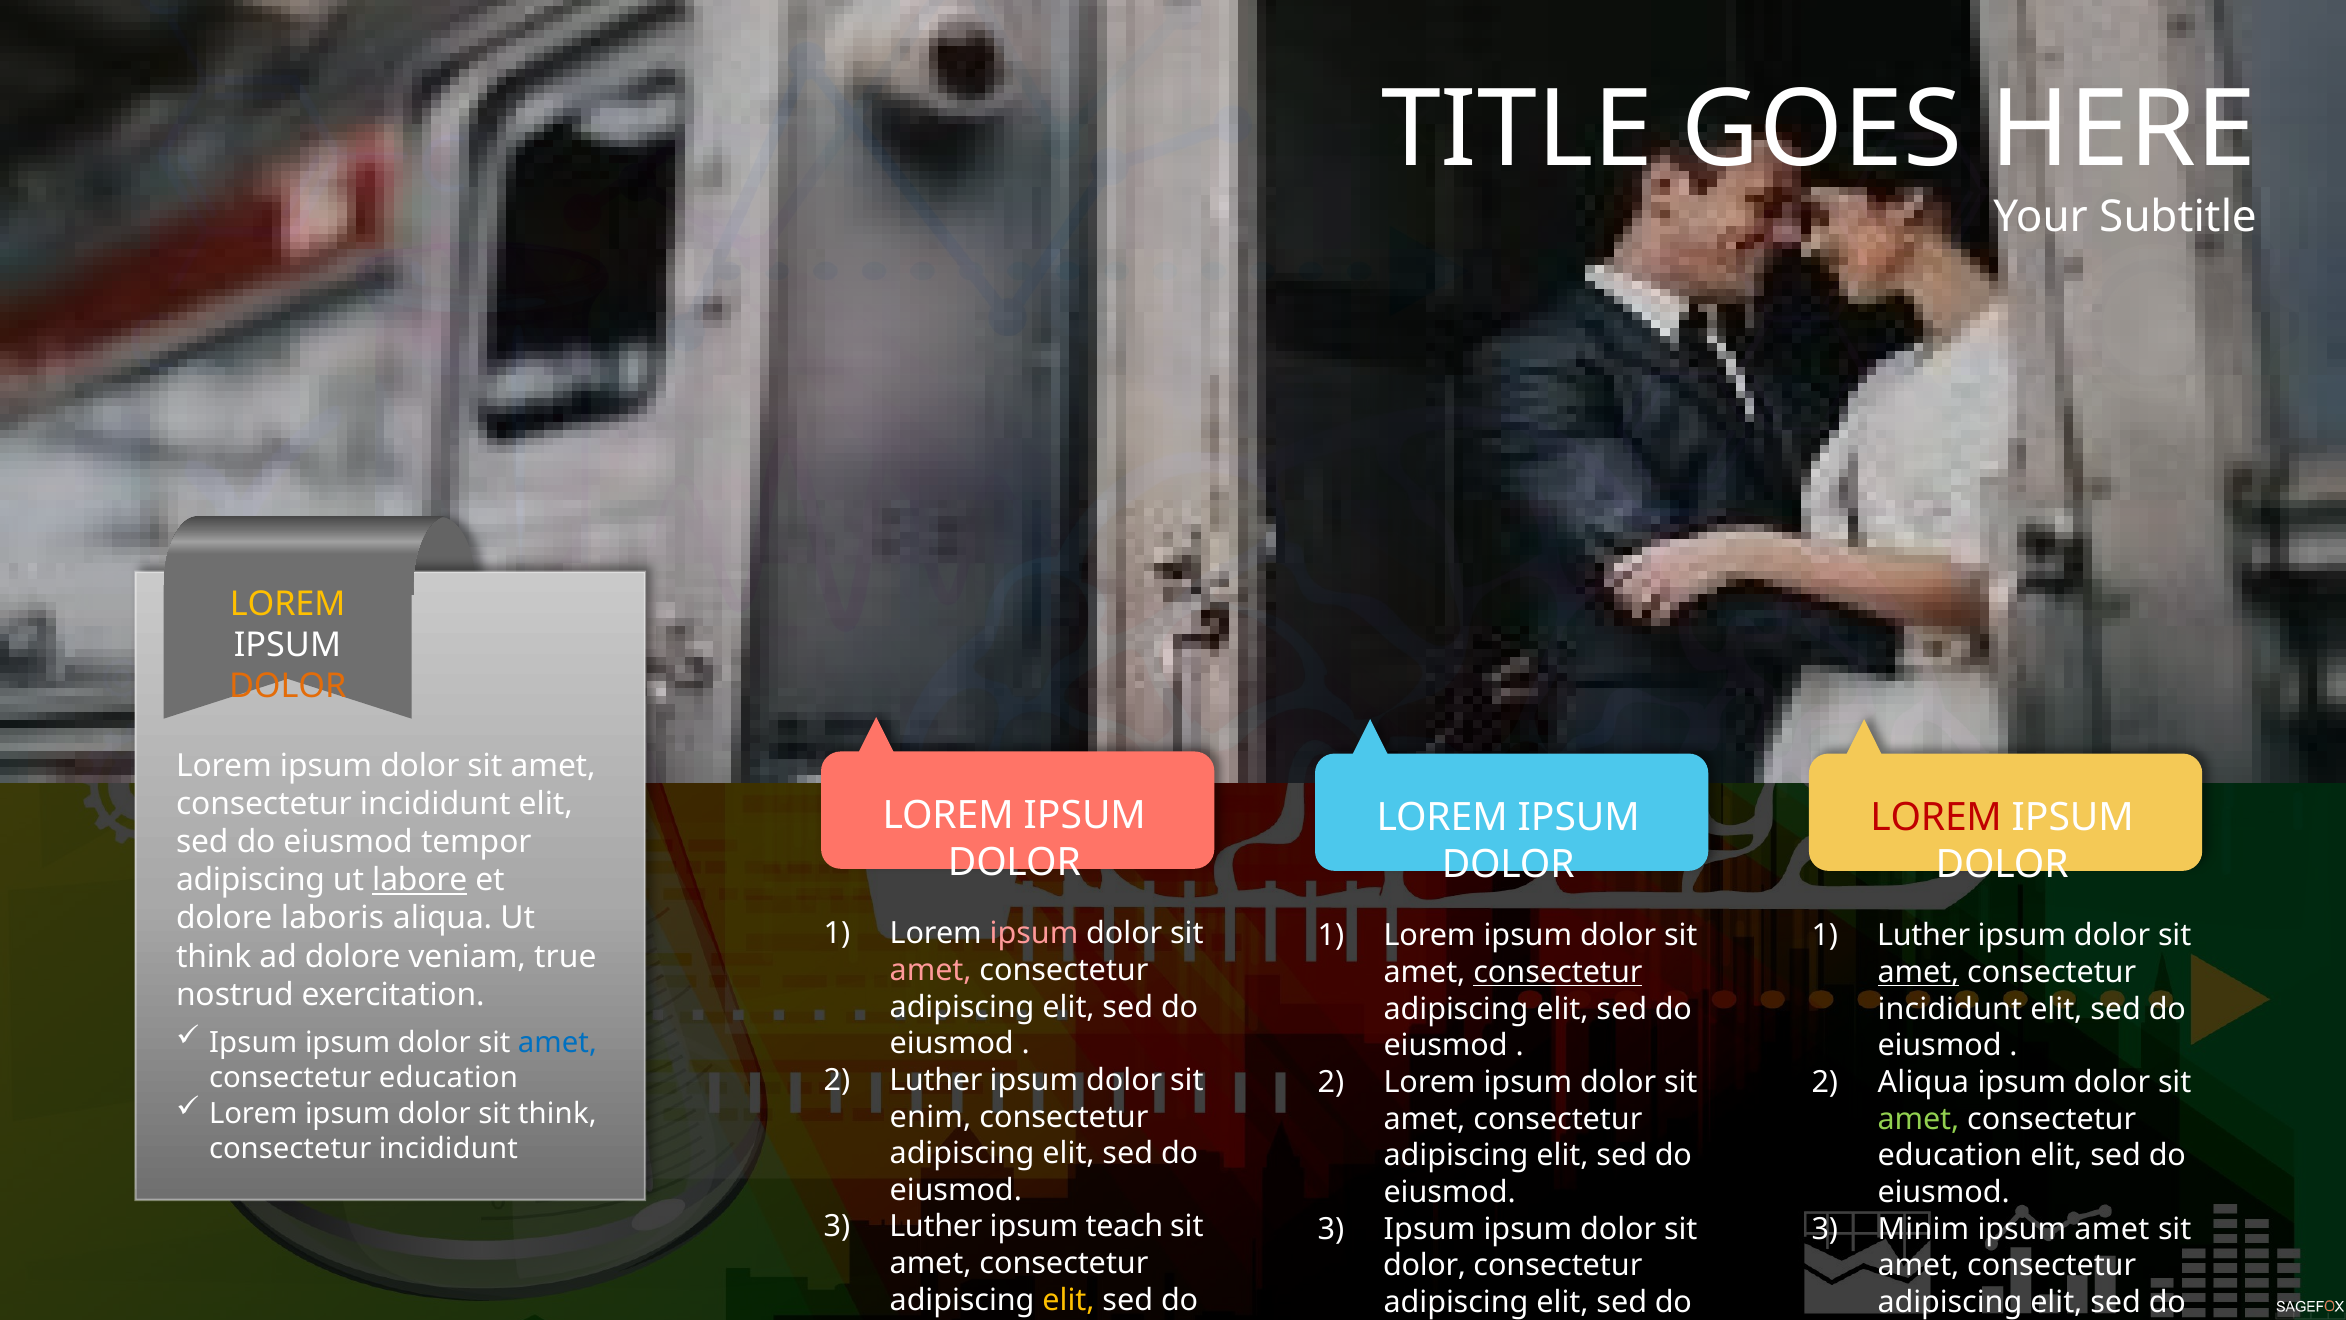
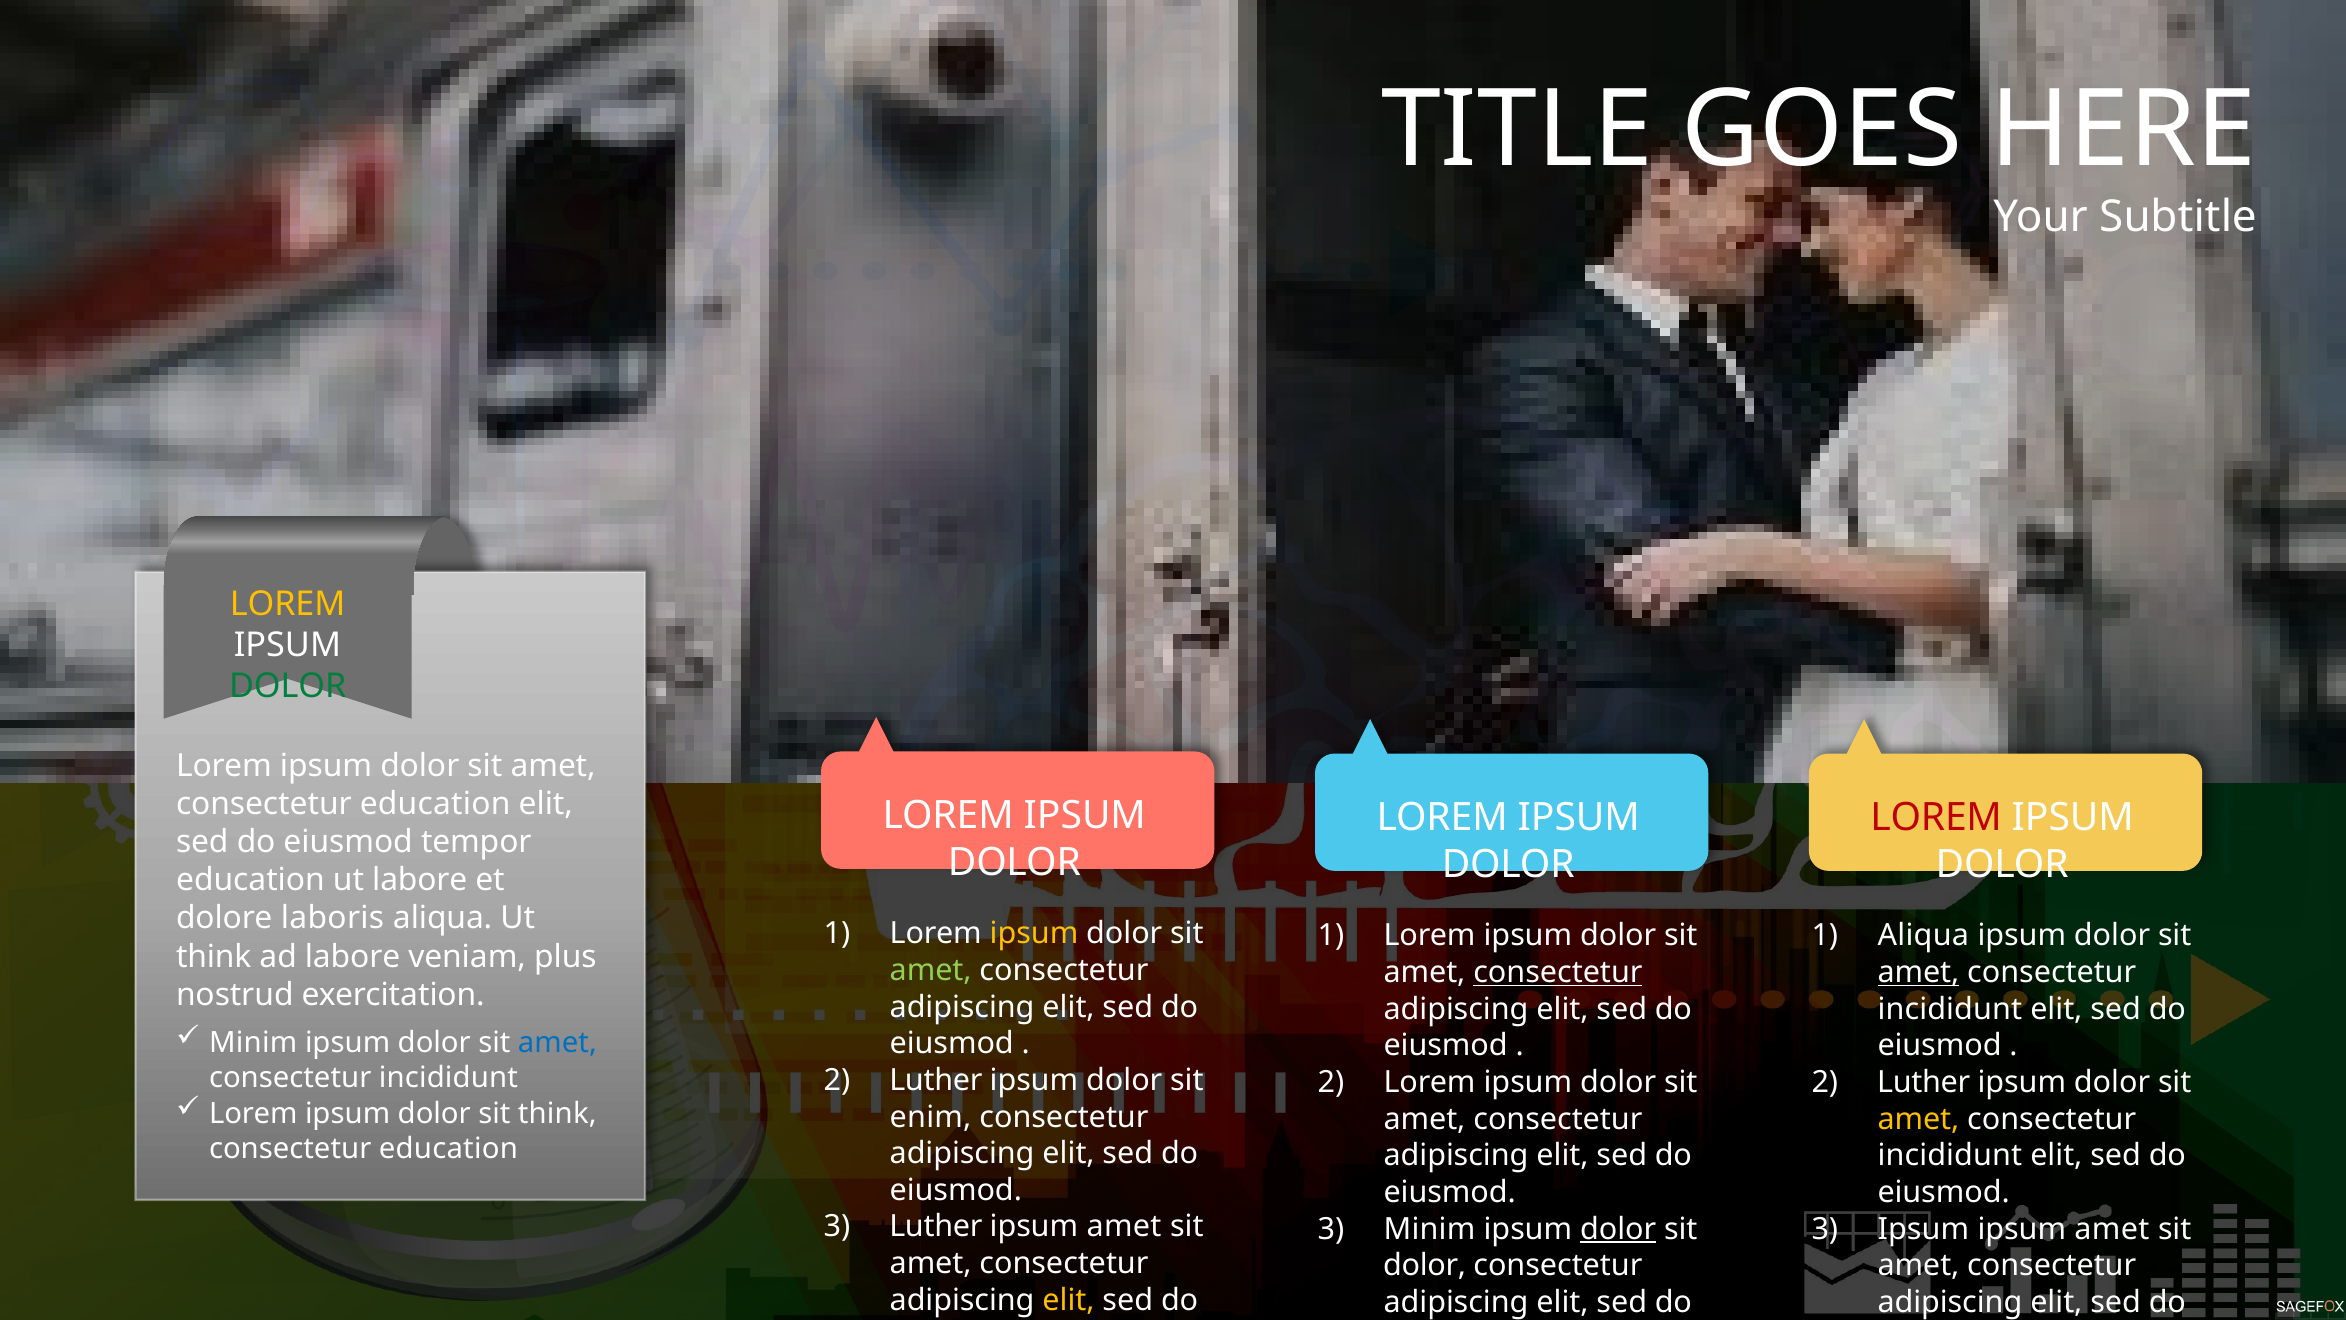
DOLOR at (288, 686) colour: orange -> green
incididunt at (435, 804): incididunt -> education
adipiscing at (251, 880): adipiscing -> education
labore at (420, 880) underline: present -> none
ipsum at (1034, 933) colour: pink -> yellow
Luther at (1924, 935): Luther -> Aliqua
ad dolore: dolore -> labore
true: true -> plus
amet at (931, 970) colour: pink -> light green
Ipsum at (253, 1043): Ipsum -> Minim
education at (448, 1078): education -> incididunt
Aliqua at (1923, 1082): Aliqua -> Luther
amet at (1918, 1119) colour: light green -> yellow
incididunt at (448, 1148): incididunt -> education
education at (1950, 1155): education -> incididunt
teach at (1124, 1227): teach -> amet
Ipsum at (1429, 1229): Ipsum -> Minim
dolor at (1618, 1229) underline: none -> present
Minim at (1923, 1229): Minim -> Ipsum
